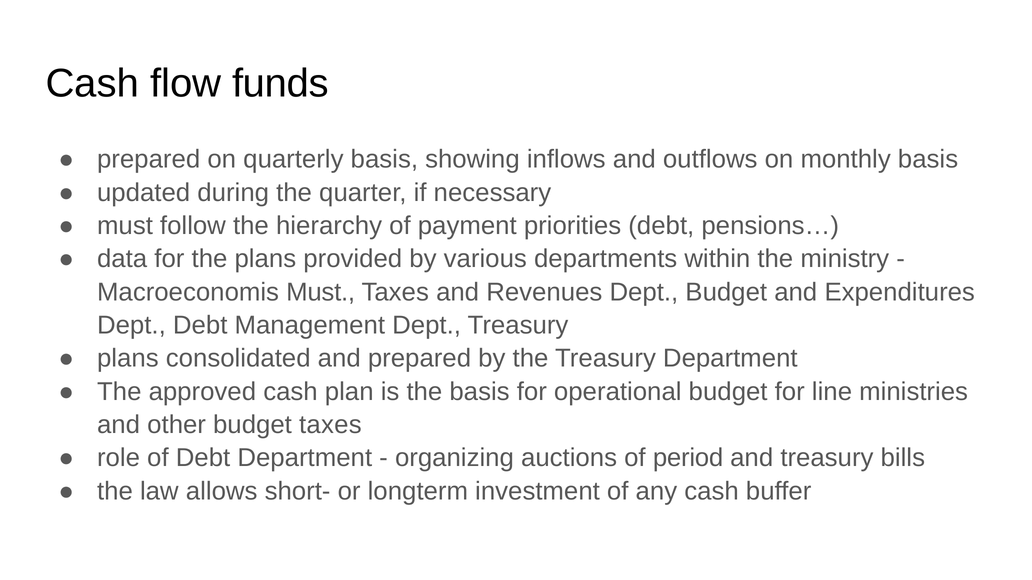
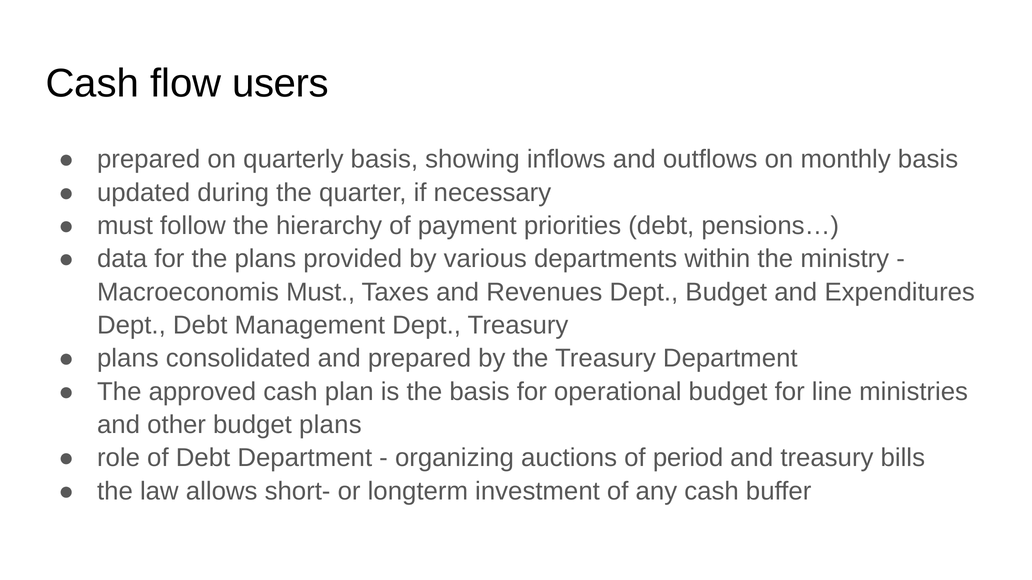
funds: funds -> users
budget taxes: taxes -> plans
